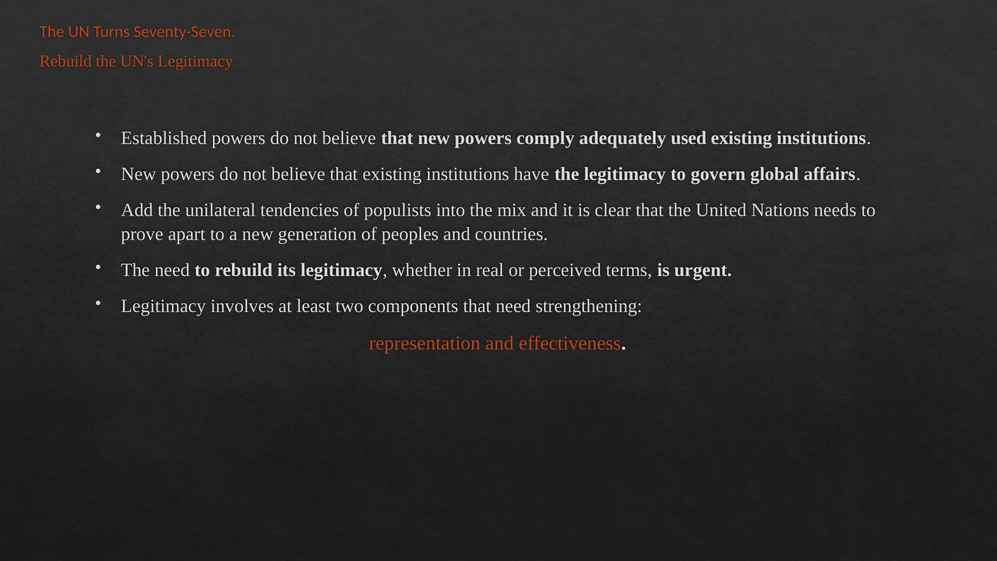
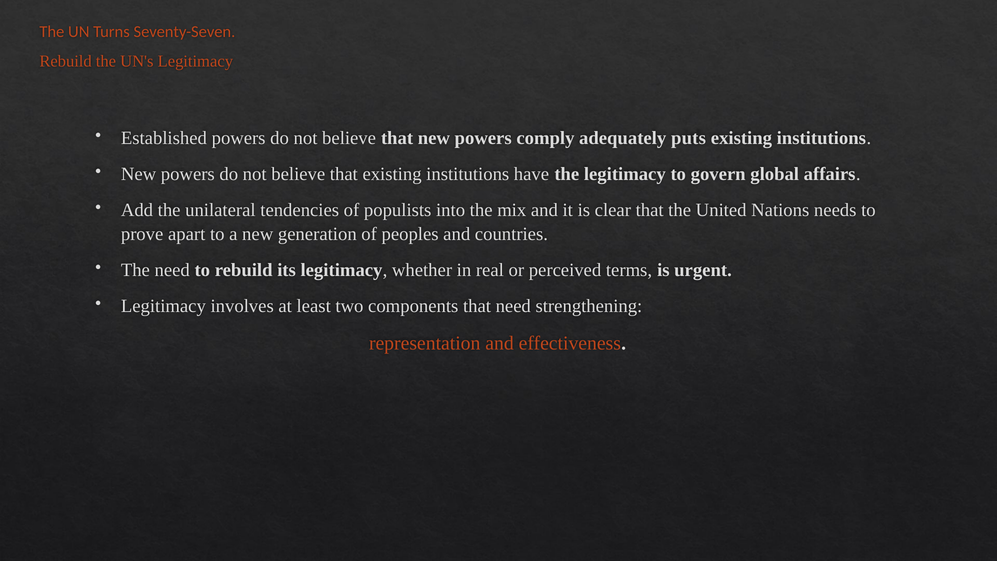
used: used -> puts
